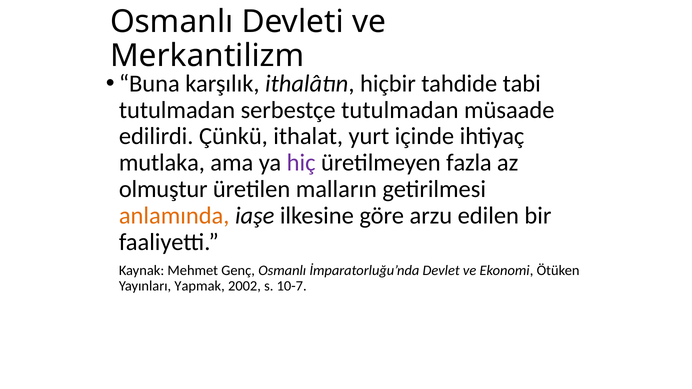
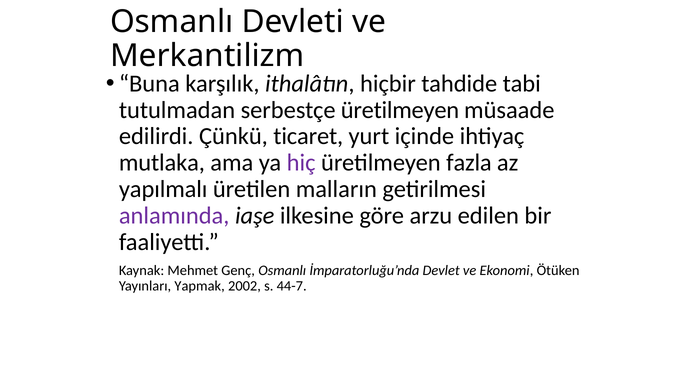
serbestçe tutulmadan: tutulmadan -> üretilmeyen
ithalat: ithalat -> ticaret
olmuştur: olmuştur -> yapılmalı
anlamında colour: orange -> purple
10-7: 10-7 -> 44-7
